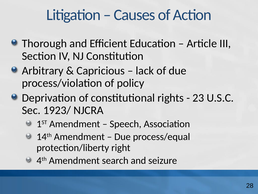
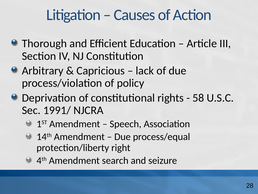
23: 23 -> 58
1923/: 1923/ -> 1991/
